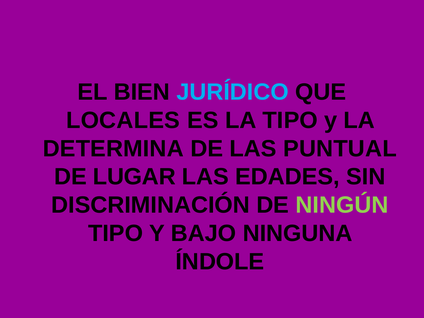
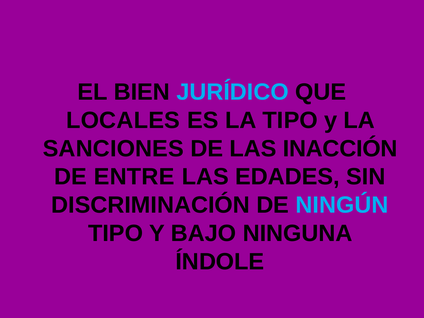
DETERMINA: DETERMINA -> SANCIONES
PUNTUAL: PUNTUAL -> INACCIÓN
LUGAR: LUGAR -> ENTRE
NINGÚN colour: light green -> light blue
